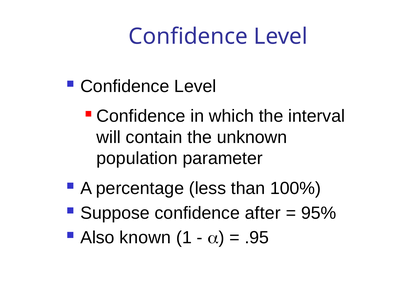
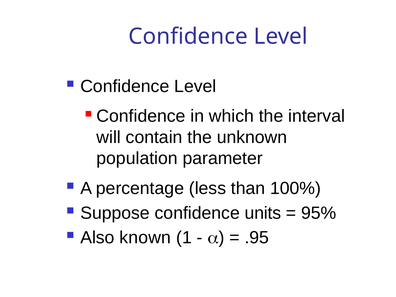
after: after -> units
